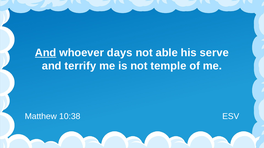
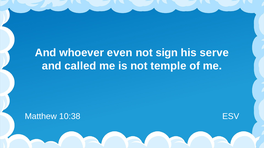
And at (46, 53) underline: present -> none
days: days -> even
able: able -> sign
terrify: terrify -> called
